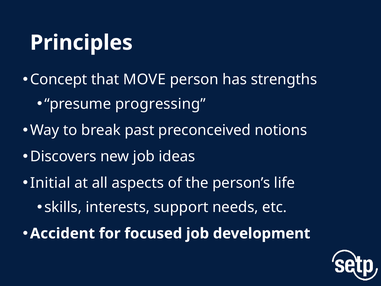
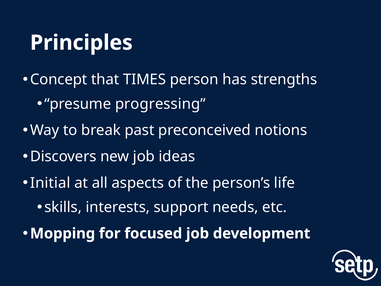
MOVE: MOVE -> TIMES
Accident: Accident -> Mopping
